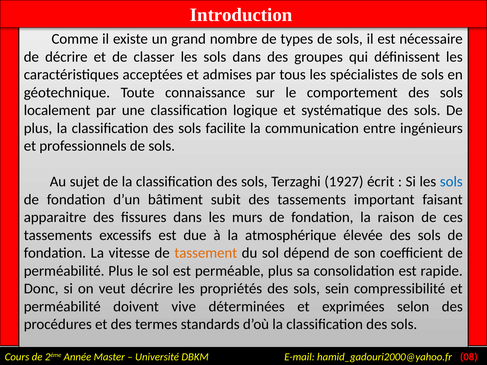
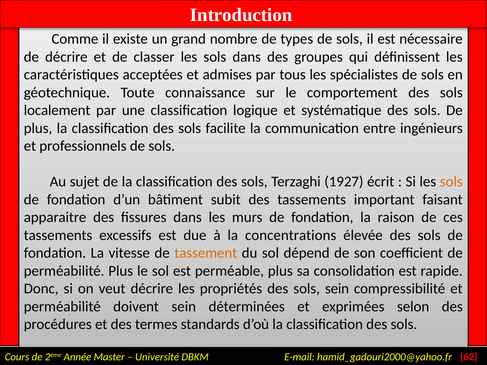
sols at (451, 182) colour: blue -> orange
atmosphérique: atmosphérique -> concentrations
doivent vive: vive -> sein
08: 08 -> 62
